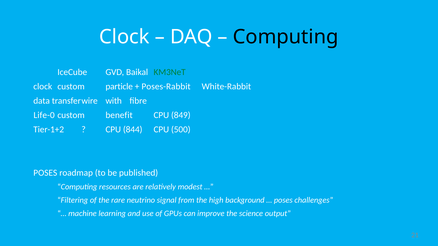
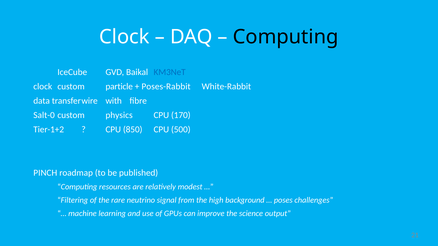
KM3NeT colour: green -> blue
Life-0: Life-0 -> Salt-0
benefit: benefit -> physics
849: 849 -> 170
844: 844 -> 850
POSES at (45, 173): POSES -> PINCH
